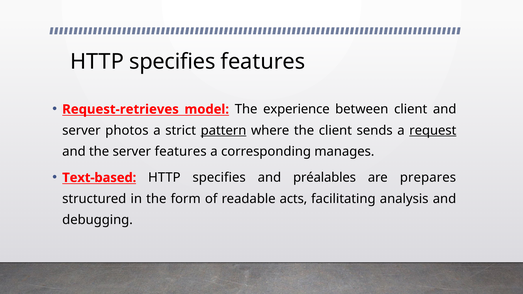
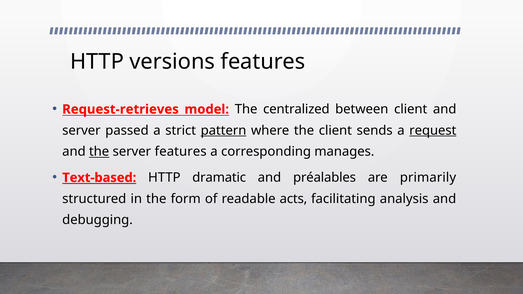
specifies at (172, 62): specifies -> versions
experience: experience -> centralized
photos: photos -> passed
the at (99, 152) underline: none -> present
Text-based underline: none -> present
specifies at (219, 178): specifies -> dramatic
prepares: prepares -> primarily
